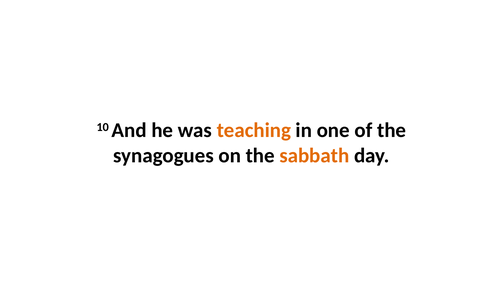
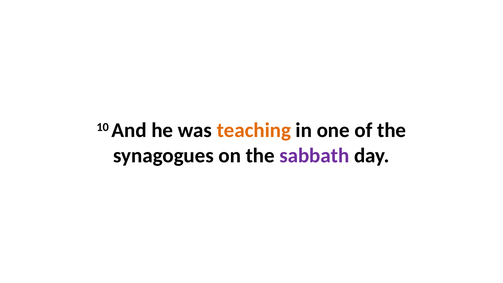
sabbath colour: orange -> purple
